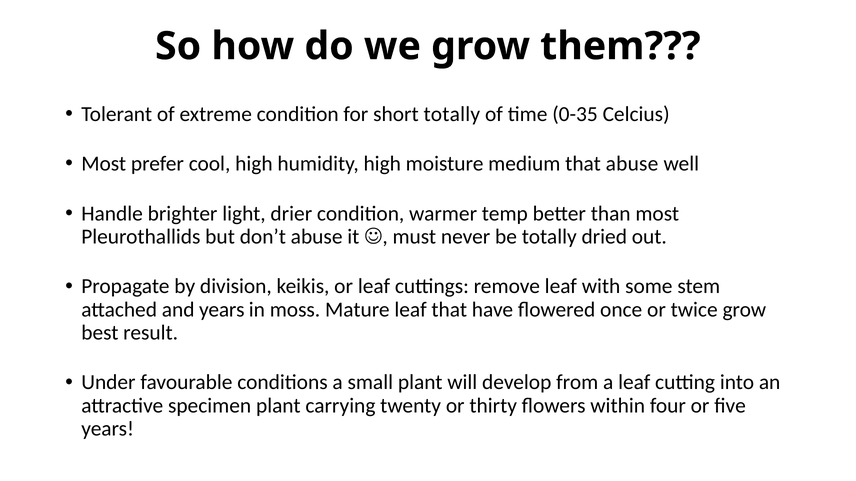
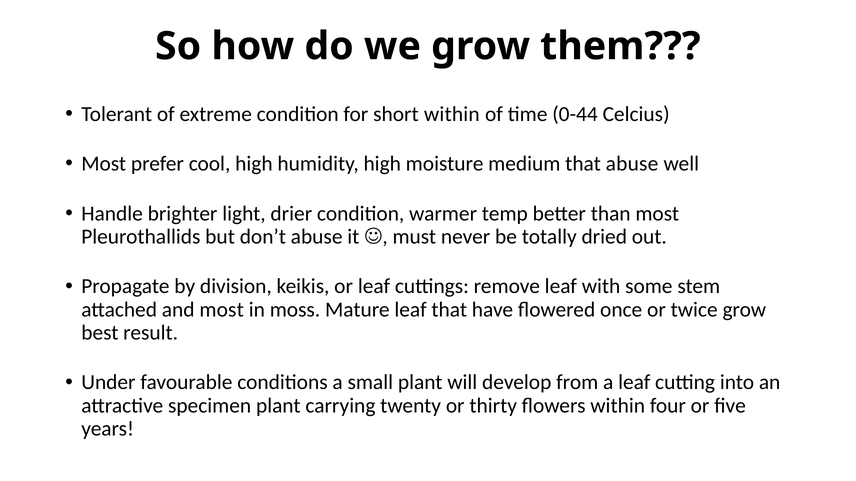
short totally: totally -> within
0-35: 0-35 -> 0-44
and years: years -> most
